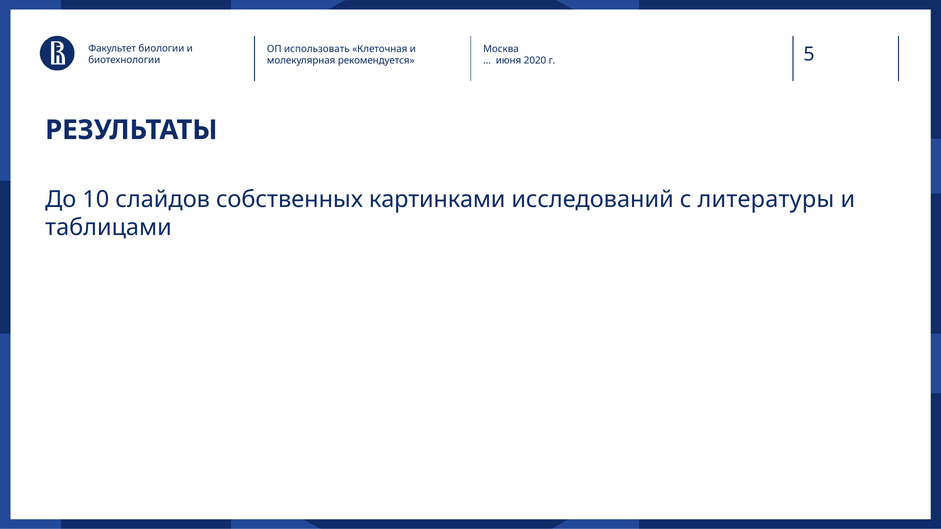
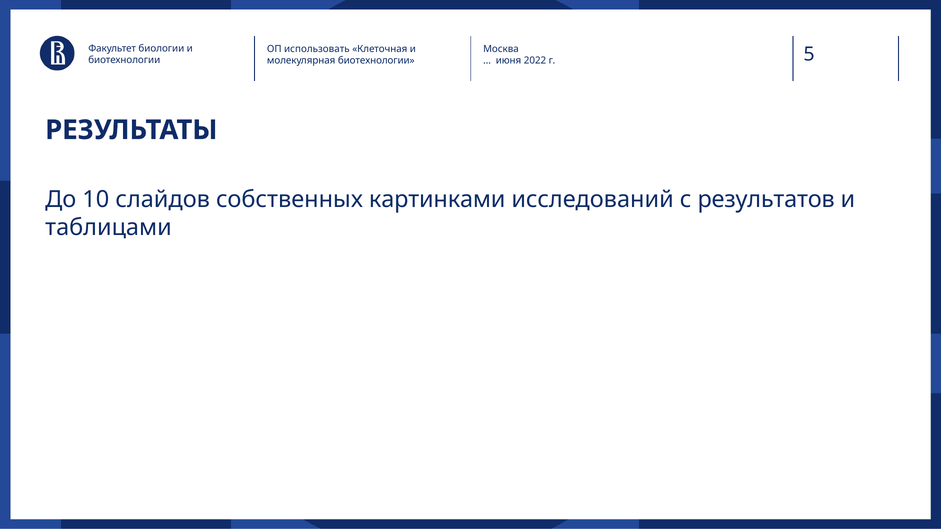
молекулярная рекомендуется: рекомендуется -> биотехнологии
2020: 2020 -> 2022
литературы: литературы -> результатов
